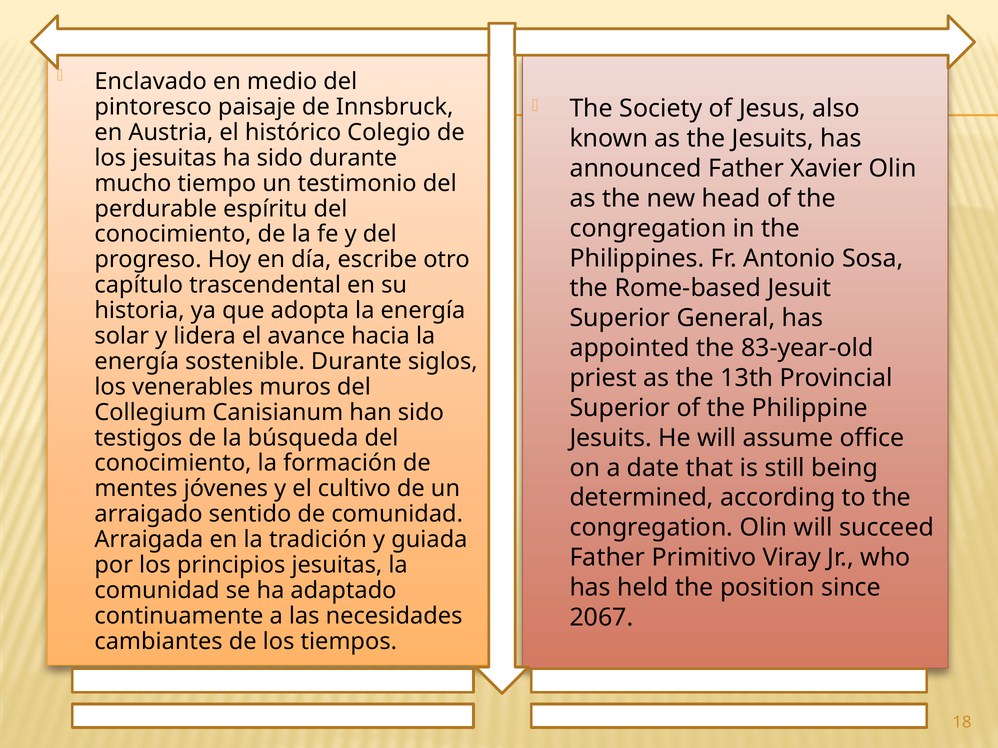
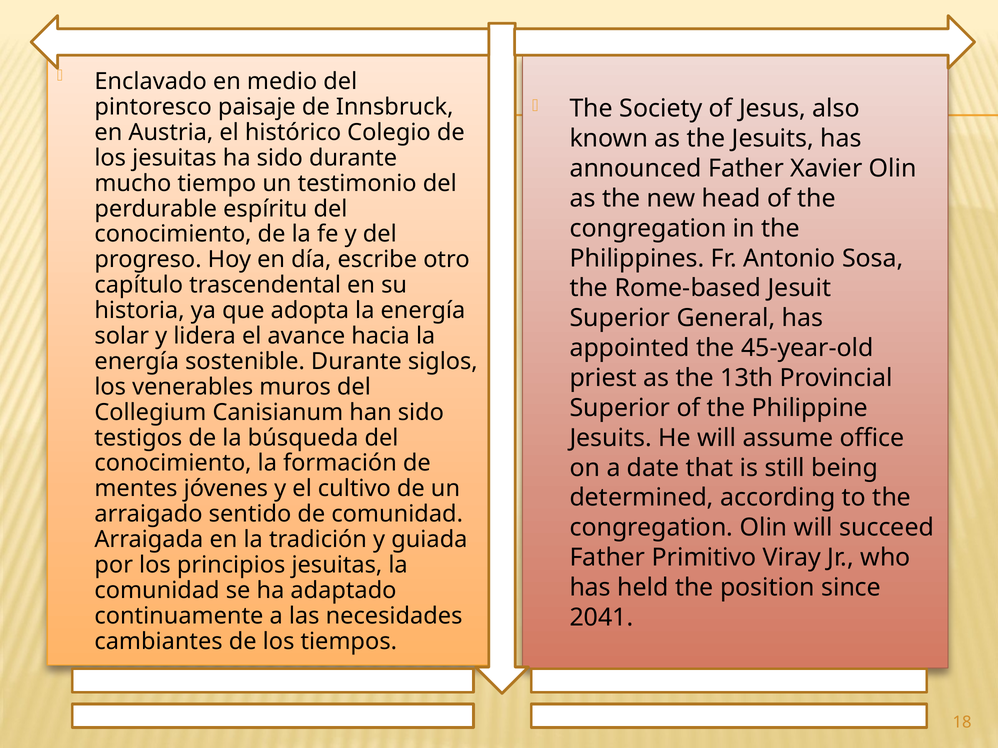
83-year-old: 83-year-old -> 45-year-old
2067: 2067 -> 2041
